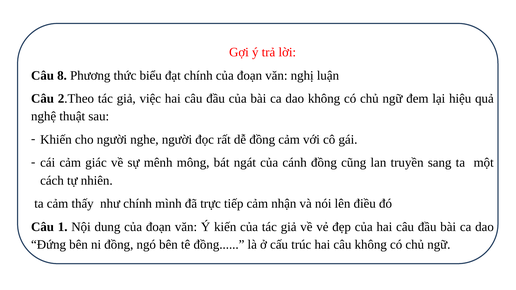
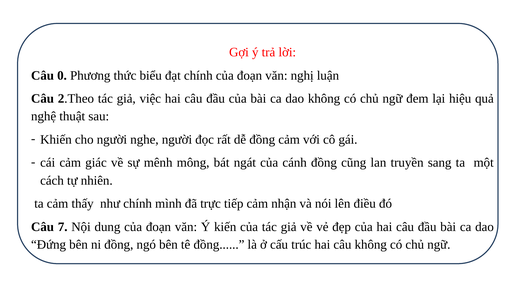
8: 8 -> 0
1: 1 -> 7
